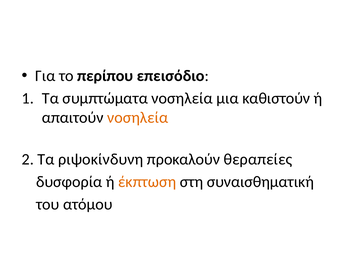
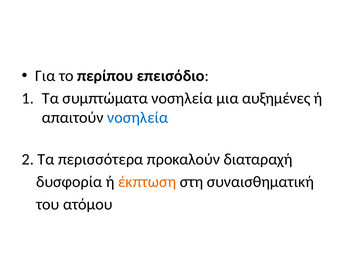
καθιστούν: καθιστούν -> αυξημένες
νοσηλεία at (138, 117) colour: orange -> blue
ριψοκίνδυνη: ριψοκίνδυνη -> περισσότερα
θεραπείες: θεραπείες -> διαταραχή
